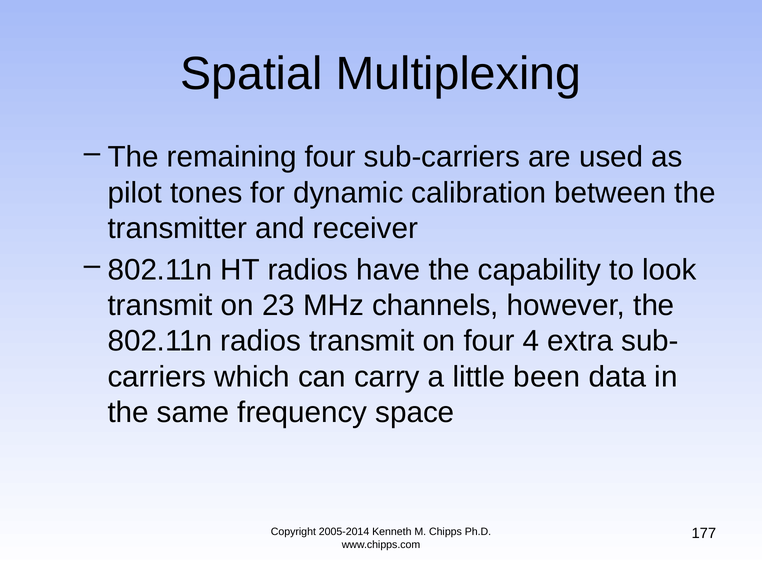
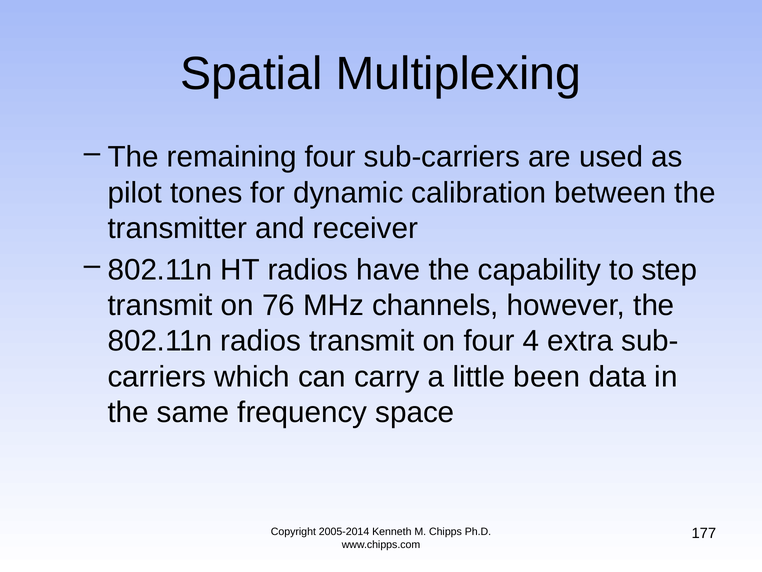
look: look -> step
23: 23 -> 76
